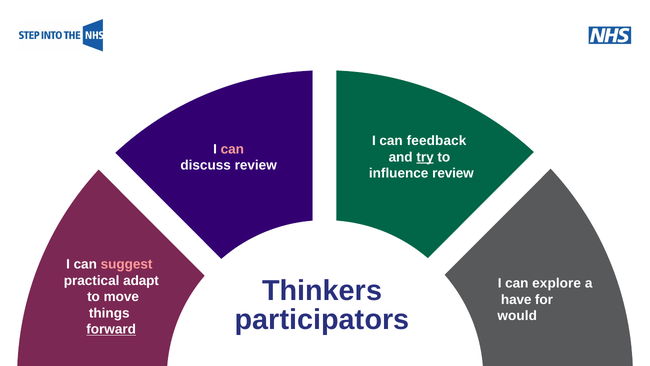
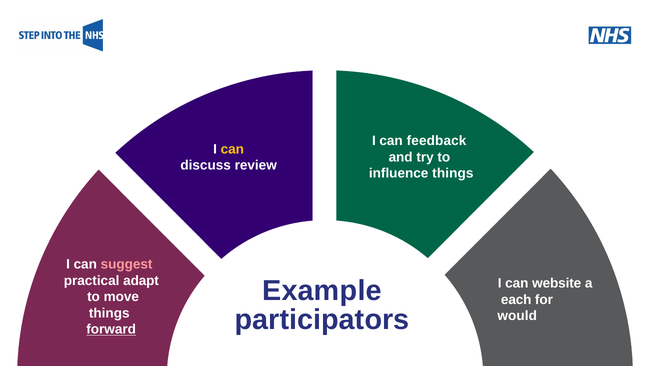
can at (232, 149) colour: pink -> yellow
try underline: present -> none
influence review: review -> things
explore: explore -> website
Thinkers: Thinkers -> Example
have: have -> each
